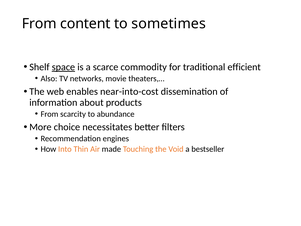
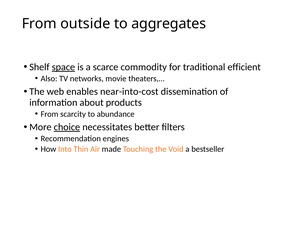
content: content -> outside
sometimes: sometimes -> aggregates
choice underline: none -> present
